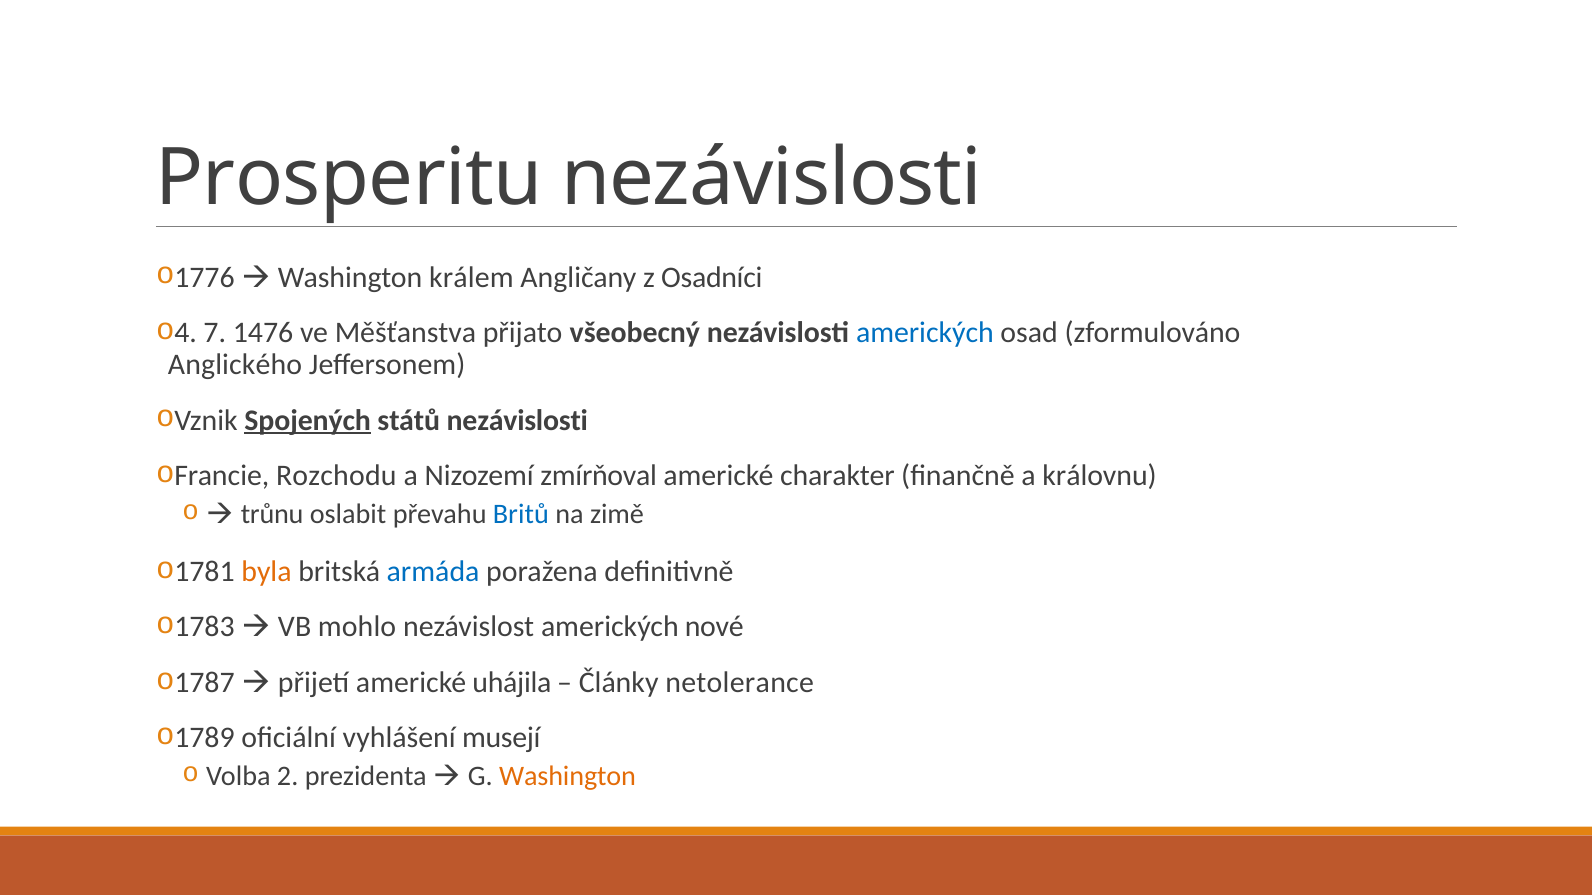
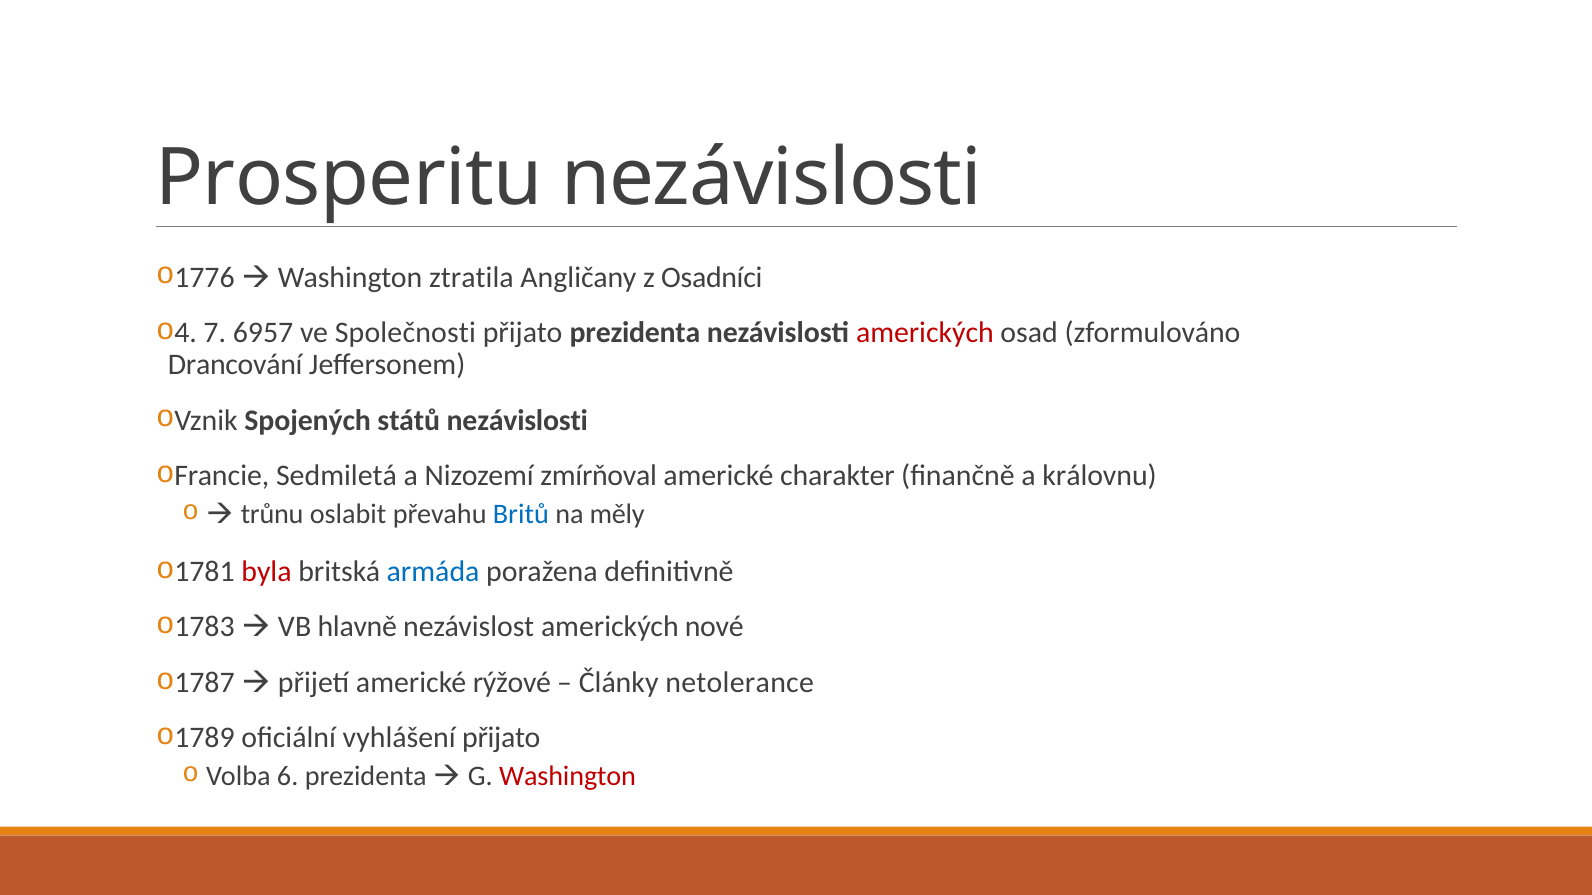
králem: králem -> ztratila
1476: 1476 -> 6957
Měšťanstva: Měšťanstva -> Společnosti
přijato všeobecný: všeobecný -> prezidenta
amerických at (925, 333) colour: blue -> red
Anglického: Anglického -> Drancování
Spojených underline: present -> none
Rozchodu: Rozchodu -> Sedmiletá
zimě: zimě -> měly
byla colour: orange -> red
mohlo: mohlo -> hlavně
uhájila: uhájila -> rýžové
vyhlášení musejí: musejí -> přijato
2: 2 -> 6
Washington at (568, 776) colour: orange -> red
